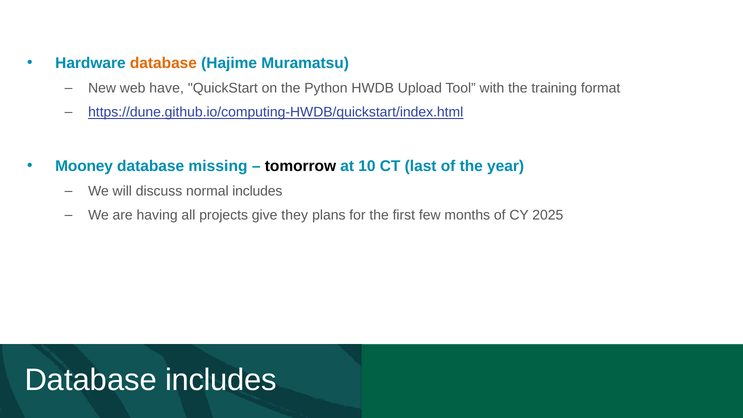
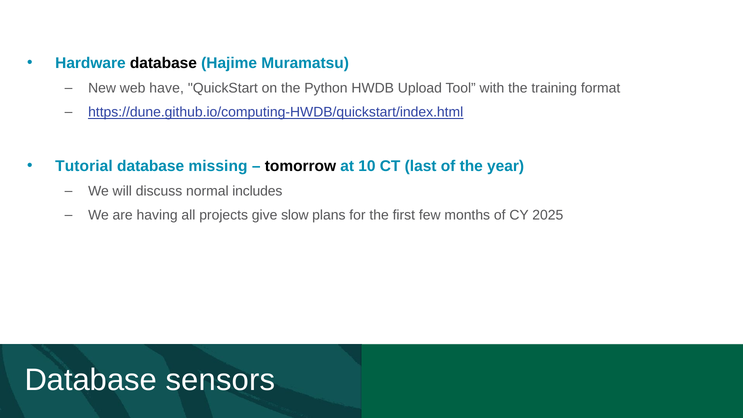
database at (163, 63) colour: orange -> black
Mooney: Mooney -> Tutorial
they: they -> slow
Database includes: includes -> sensors
